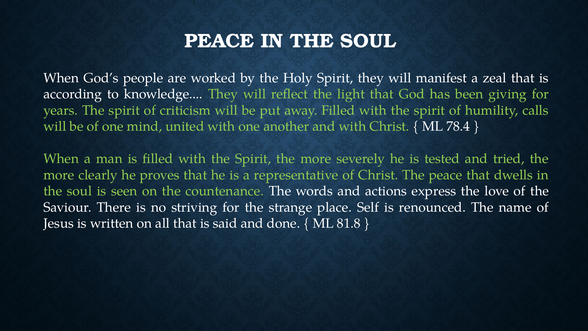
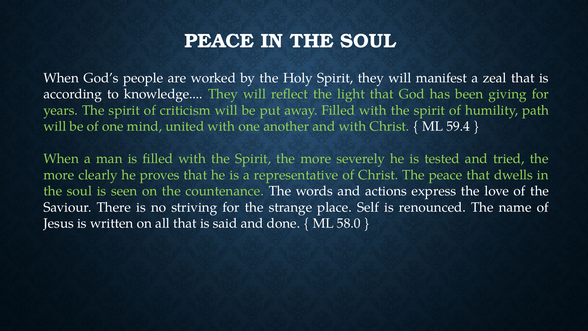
calls: calls -> path
78.4: 78.4 -> 59.4
81.8: 81.8 -> 58.0
